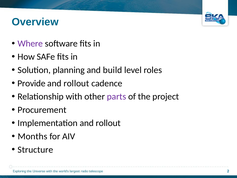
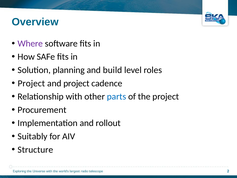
Provide at (31, 83): Provide -> Project
rollout at (76, 83): rollout -> project
parts colour: purple -> blue
Months: Months -> Suitably
